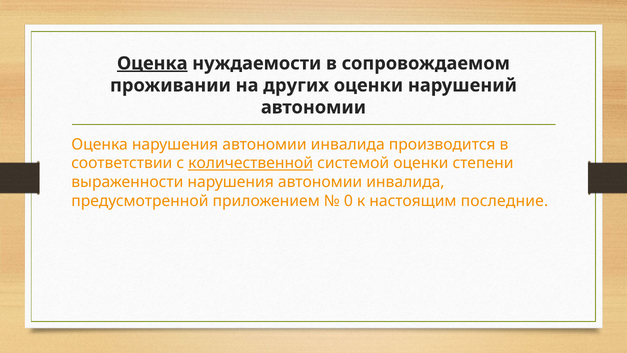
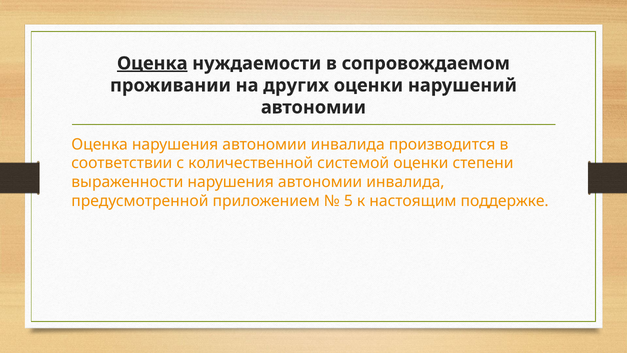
количественной underline: present -> none
0: 0 -> 5
последние: последние -> поддержке
